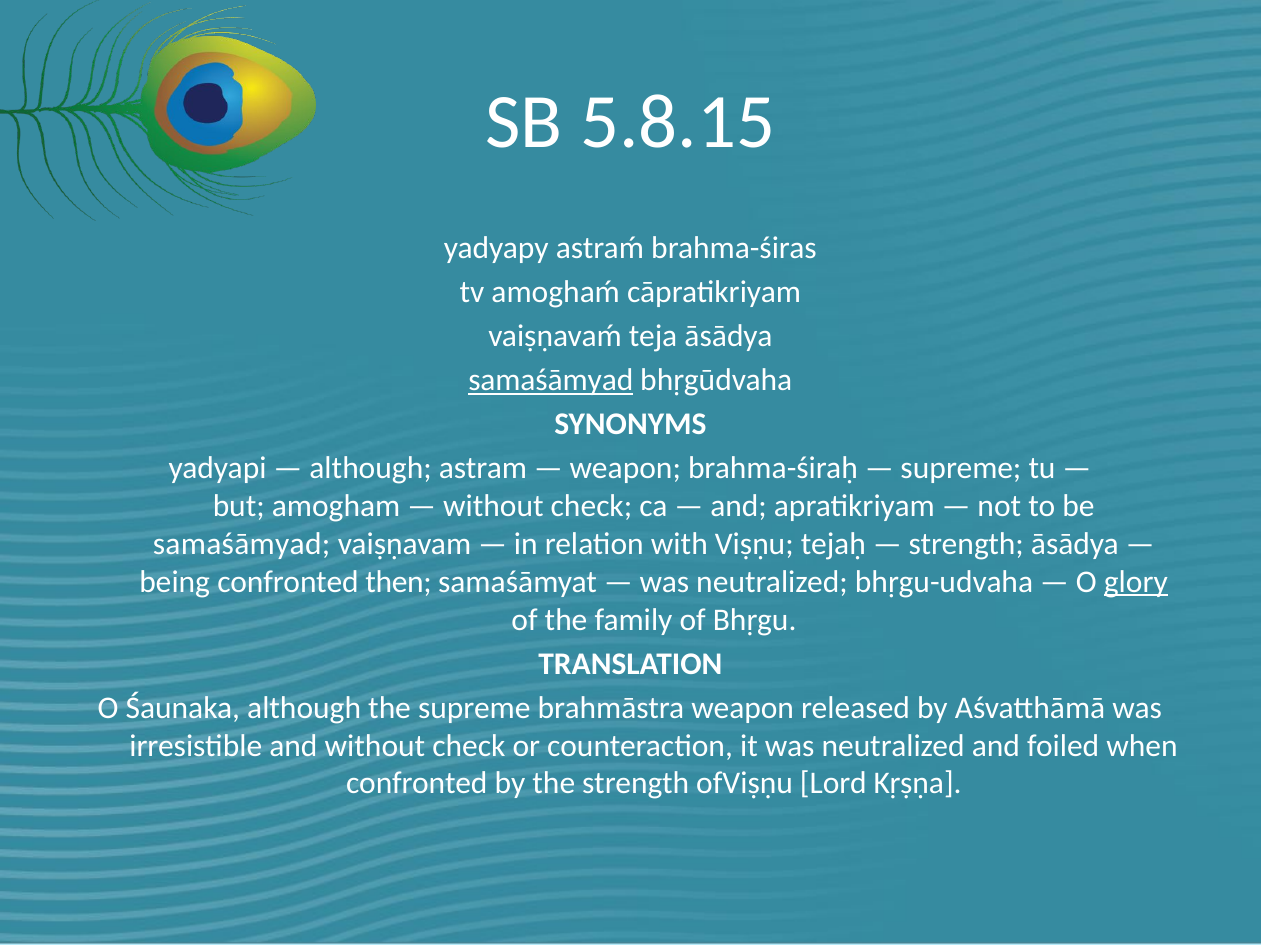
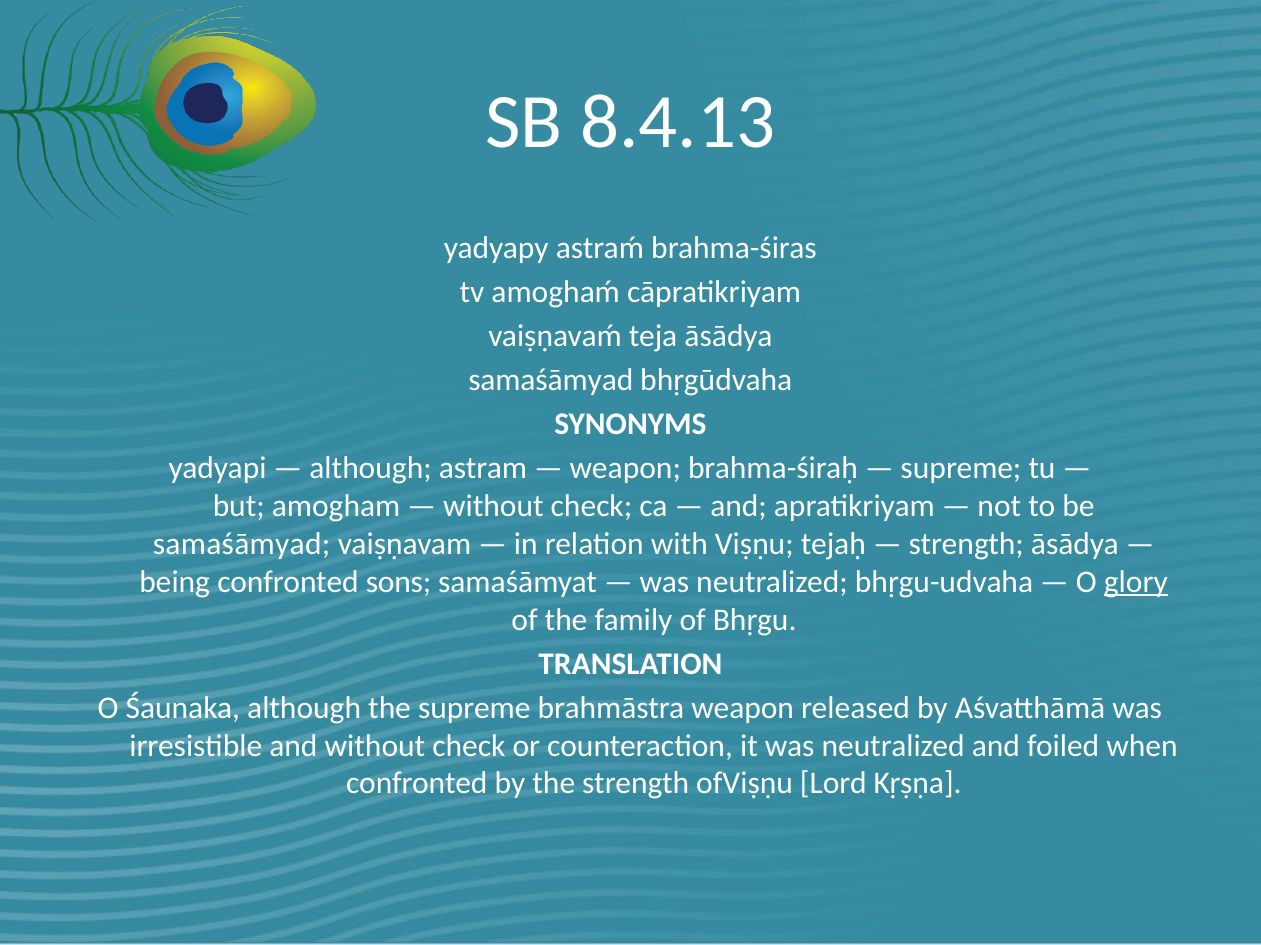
5.8.15: 5.8.15 -> 8.4.13
samaśāmyad at (551, 381) underline: present -> none
then: then -> sons
